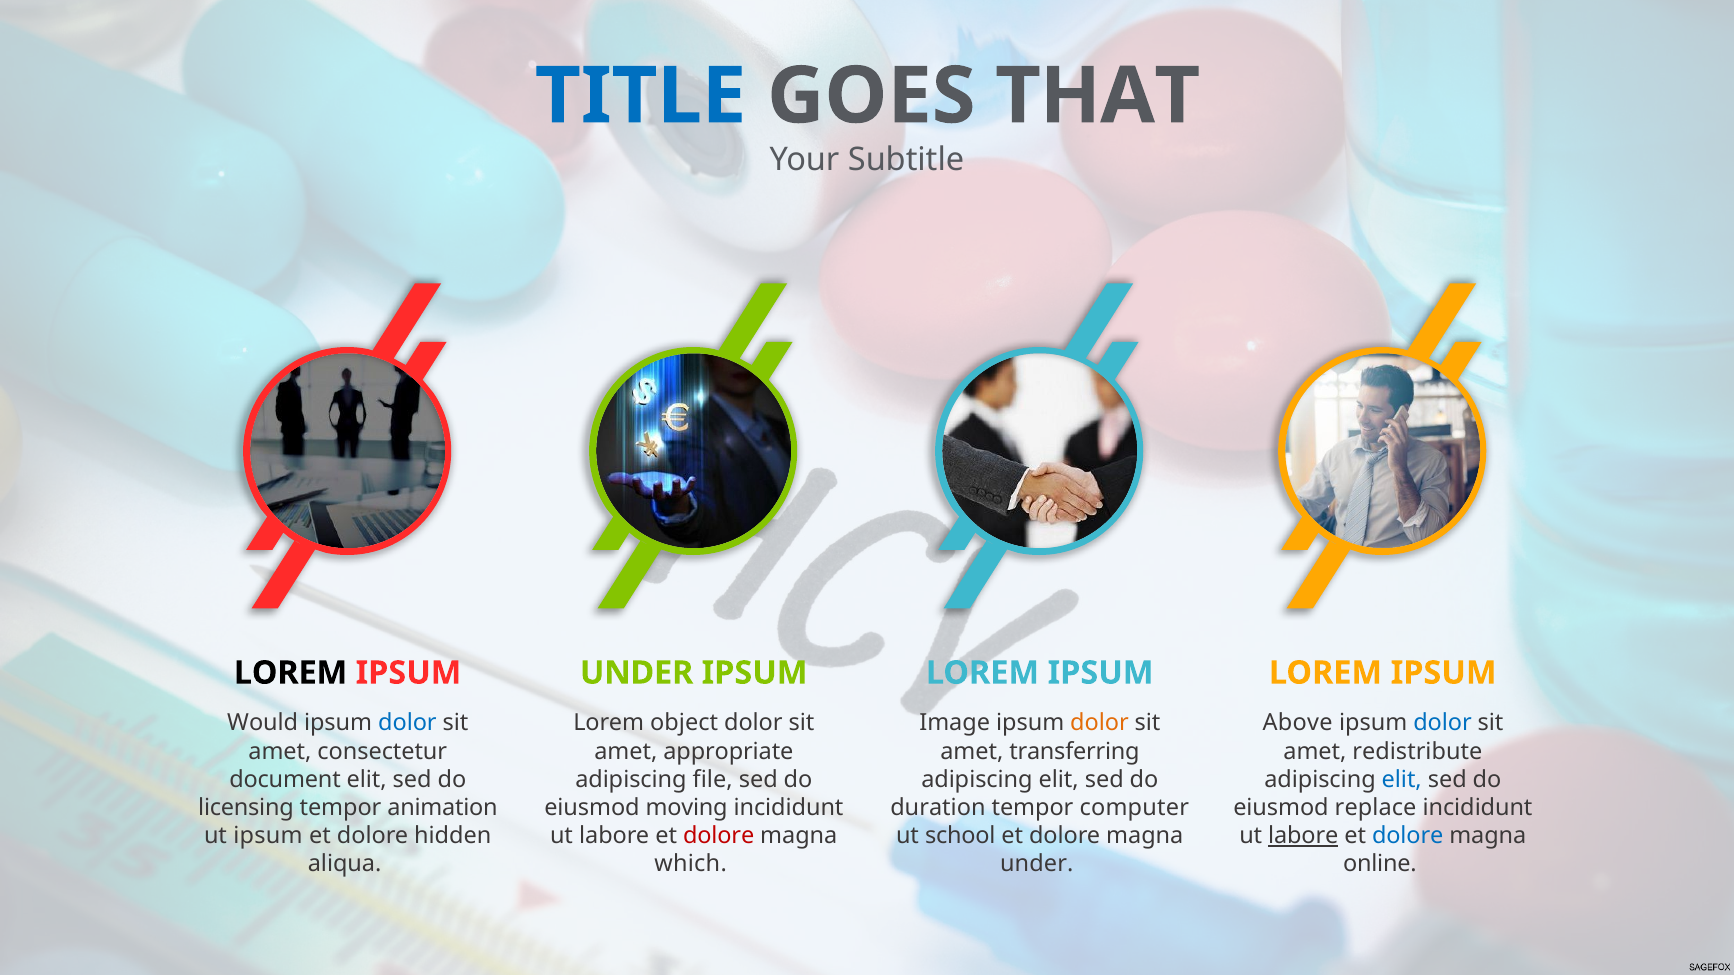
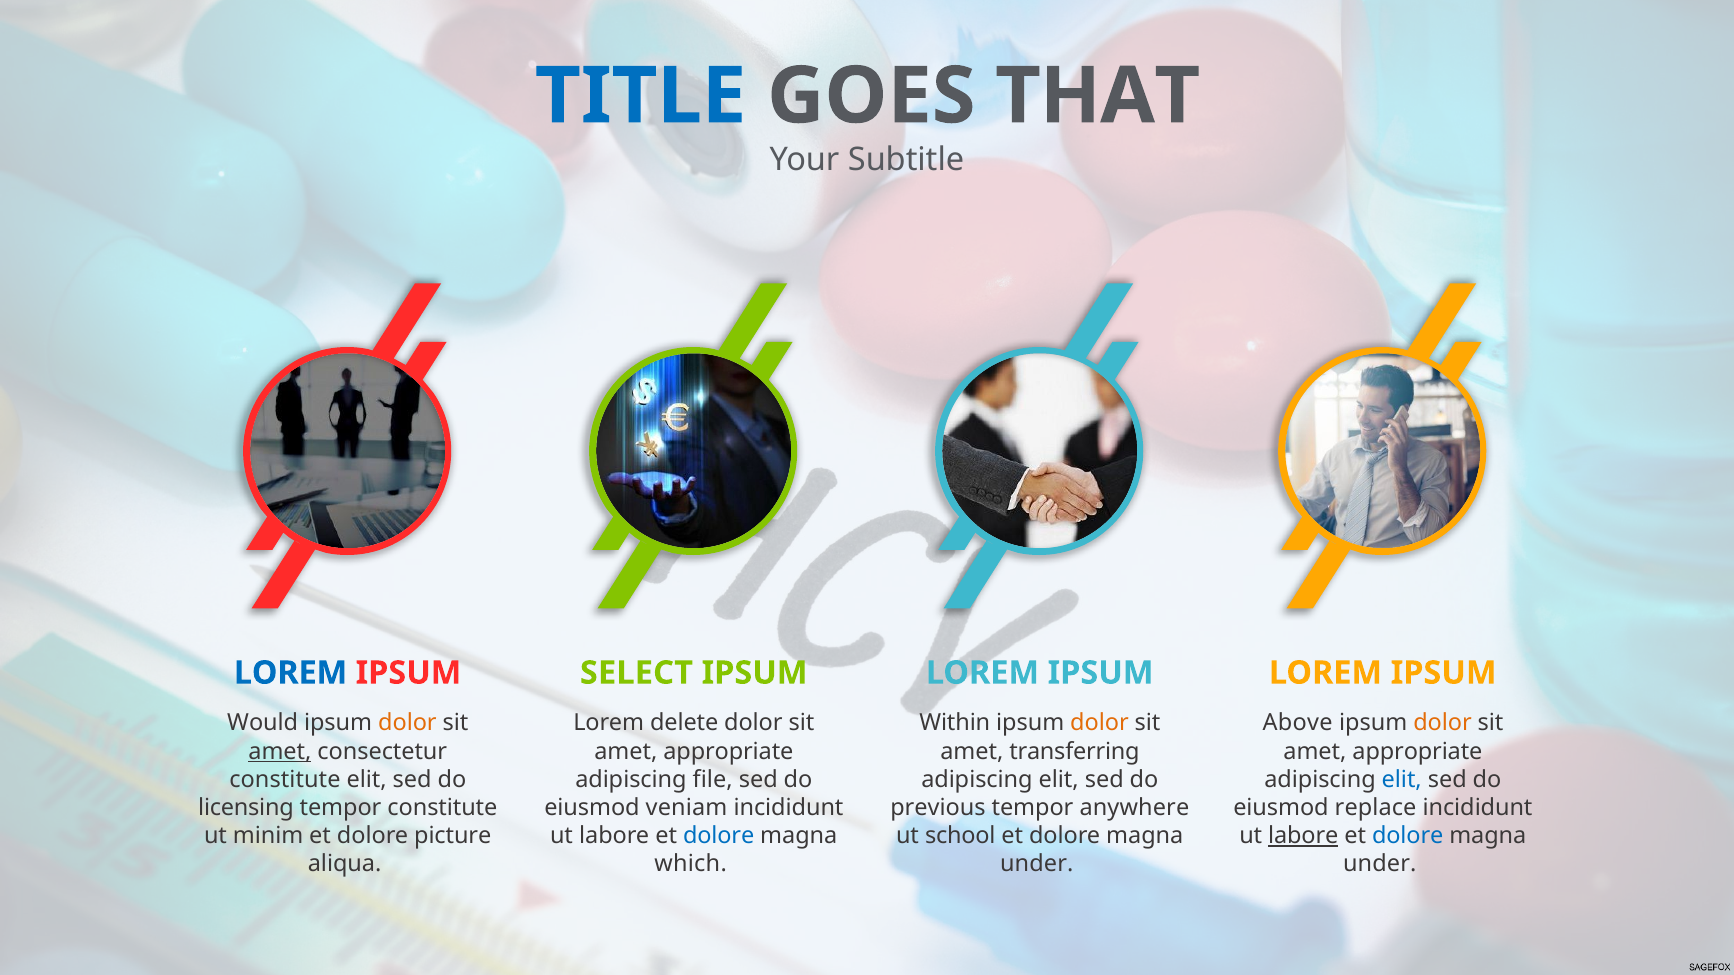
LOREM at (291, 673) colour: black -> blue
UNDER at (637, 673): UNDER -> SELECT
dolor at (407, 723) colour: blue -> orange
object: object -> delete
Image: Image -> Within
dolor at (1443, 723) colour: blue -> orange
amet at (280, 752) underline: none -> present
redistribute at (1417, 752): redistribute -> appropriate
document at (285, 780): document -> constitute
tempor animation: animation -> constitute
moving: moving -> veniam
duration: duration -> previous
computer: computer -> anywhere
ut ipsum: ipsum -> minim
hidden: hidden -> picture
dolore at (719, 836) colour: red -> blue
online at (1380, 864): online -> under
